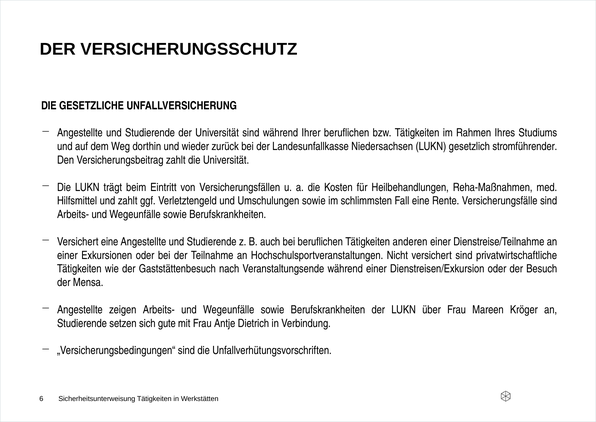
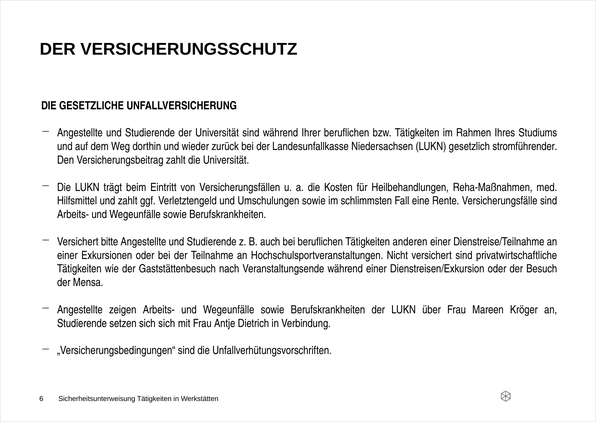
Versichert eine: eine -> bitte
sich gute: gute -> sich
